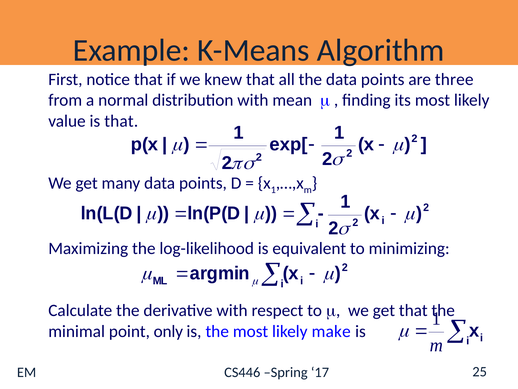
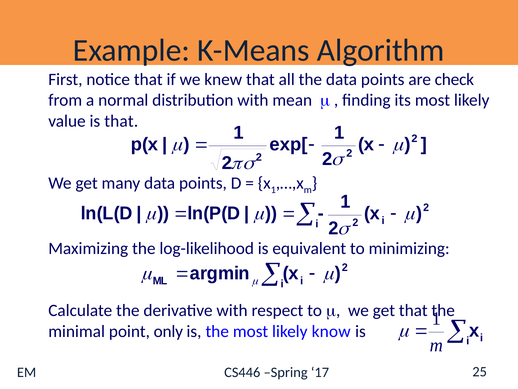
three: three -> check
make: make -> know
